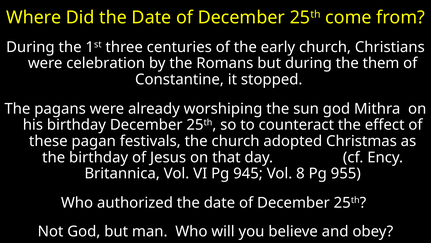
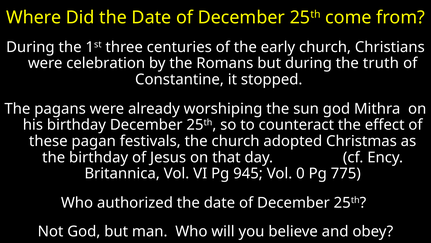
them: them -> truth
8: 8 -> 0
955: 955 -> 775
